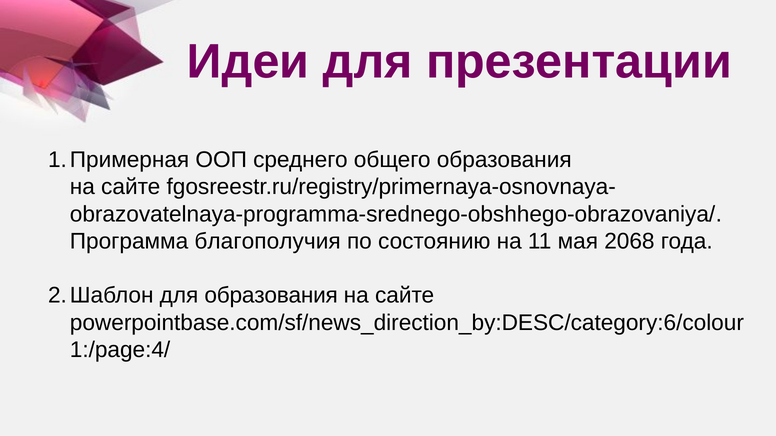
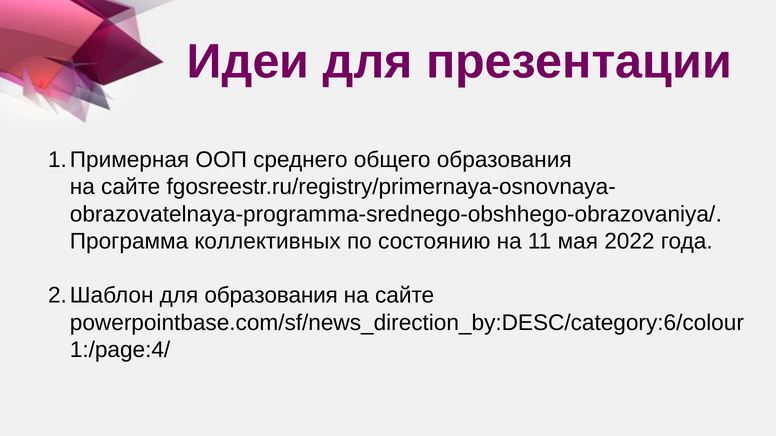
благополучия: благополучия -> коллективных
2068: 2068 -> 2022
